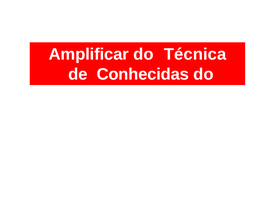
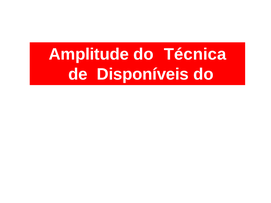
Amplificar: Amplificar -> Amplitude
Conhecidas: Conhecidas -> Disponíveis
